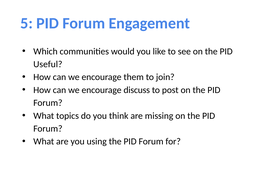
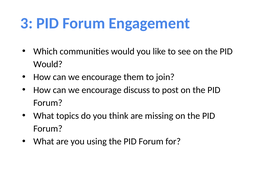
5: 5 -> 3
Useful at (48, 64): Useful -> Would
